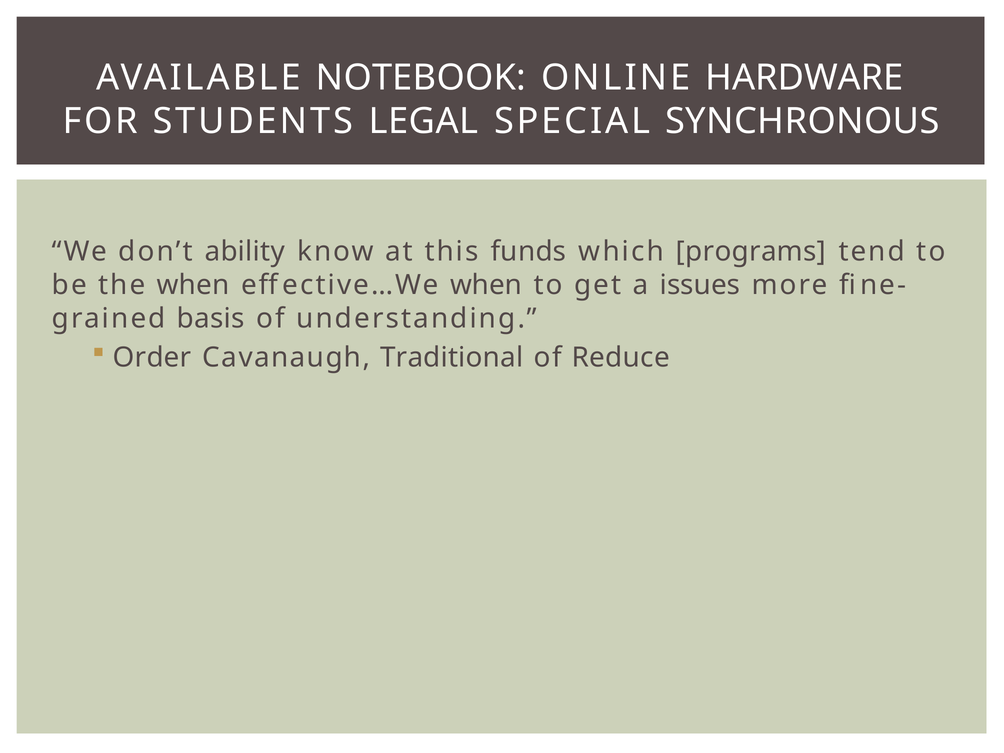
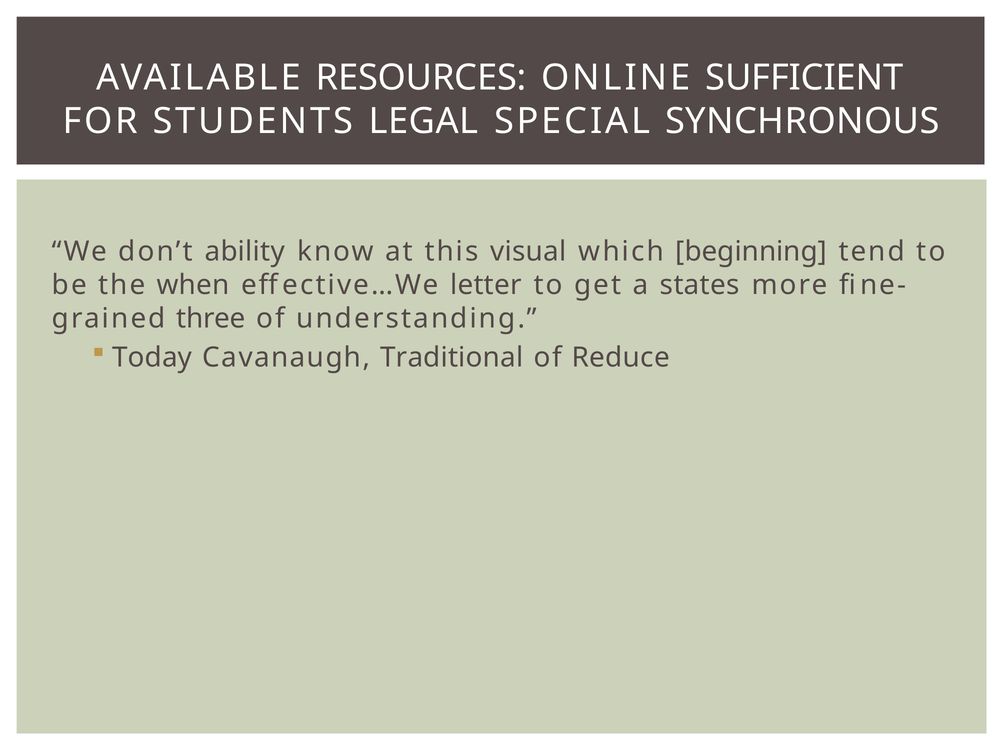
NOTEBOOK: NOTEBOOK -> RESOURCES
HARDWARE: HARDWARE -> SUFFICIENT
funds: funds -> visual
programs: programs -> beginning
effective…We when: when -> letter
issues: issues -> states
basis: basis -> three
Order: Order -> Today
